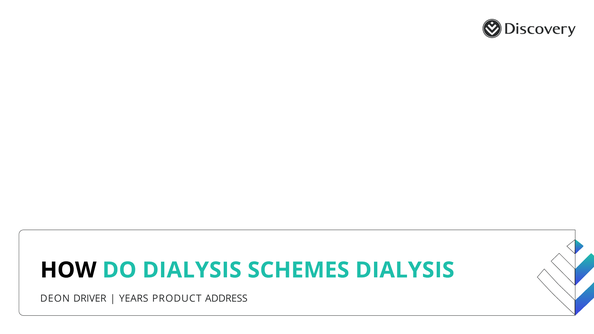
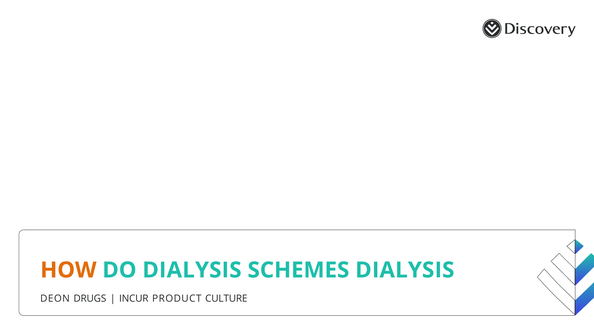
HOW colour: black -> orange
DRIVER: DRIVER -> DRUGS
YEARS: YEARS -> INCUR
ADDRESS: ADDRESS -> CULTURE
